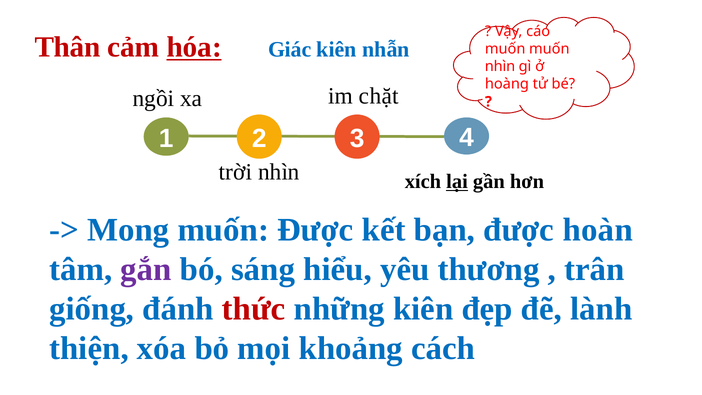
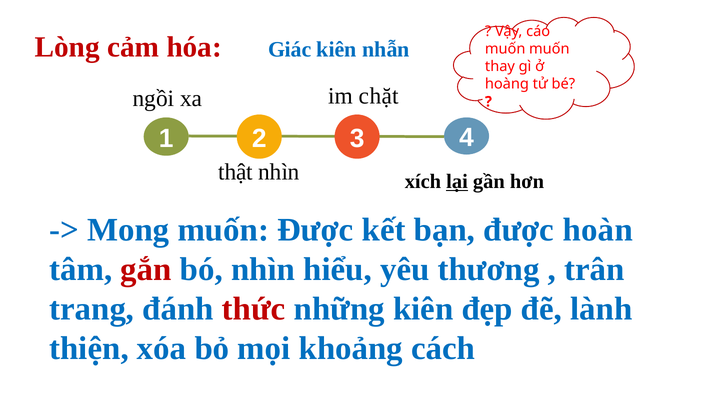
Thân: Thân -> Lòng
hóa underline: present -> none
nhìn at (500, 67): nhìn -> thay
trời: trời -> thật
gắn colour: purple -> red
bó sáng: sáng -> nhìn
giống: giống -> trang
